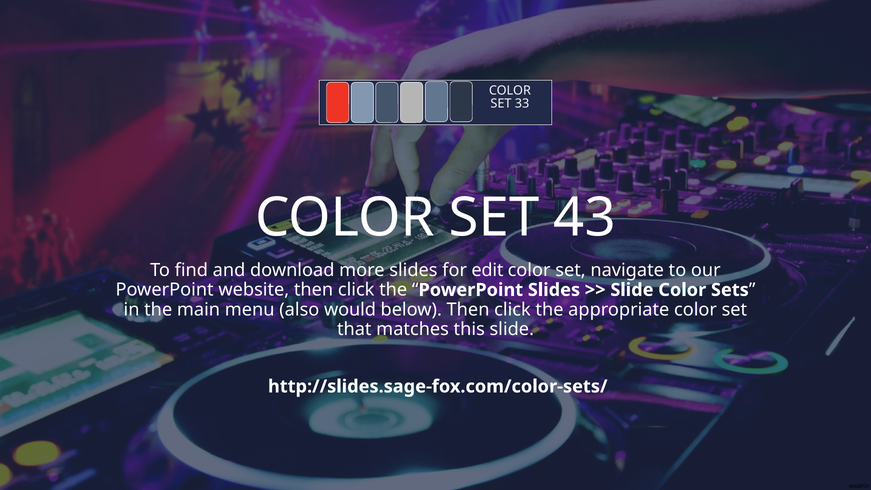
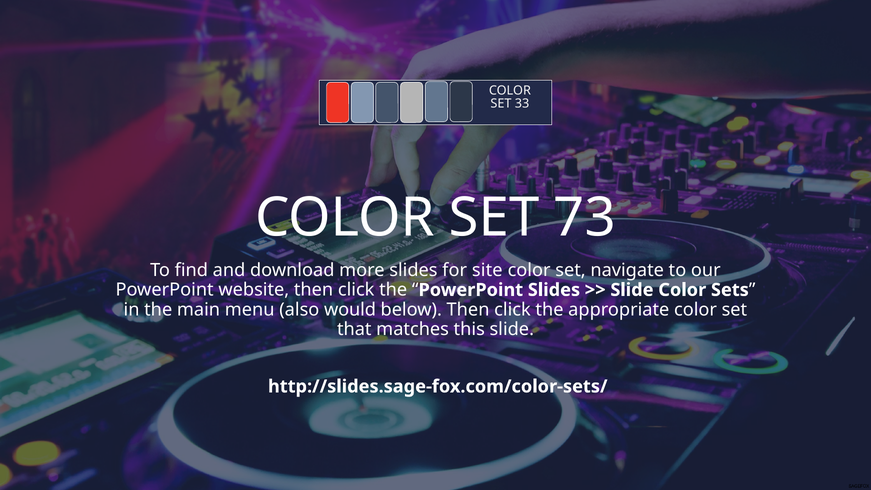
43: 43 -> 73
edit: edit -> site
